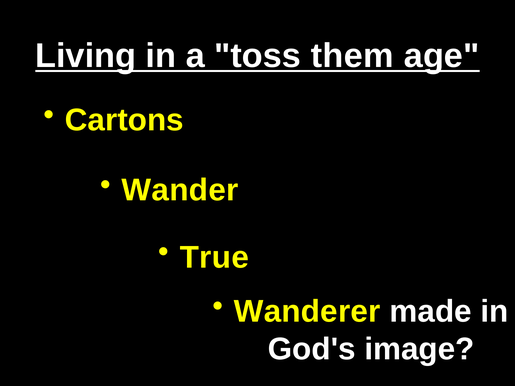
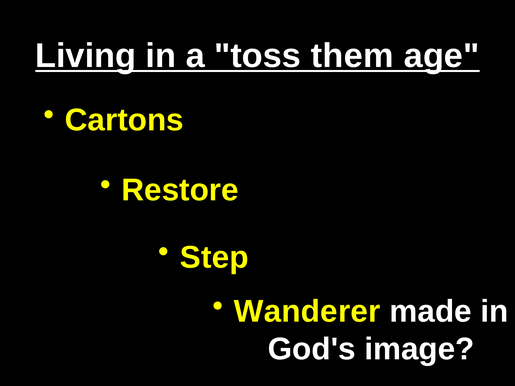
Wander: Wander -> Restore
True: True -> Step
